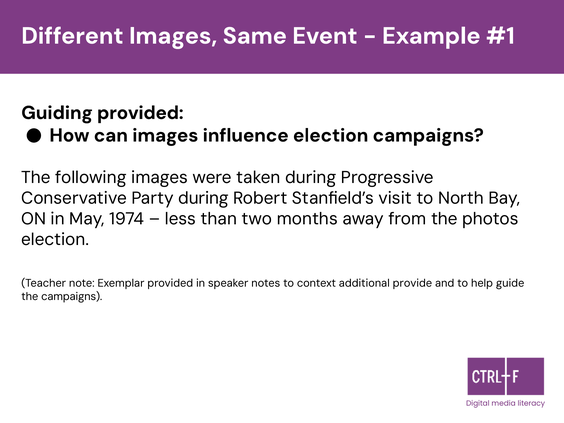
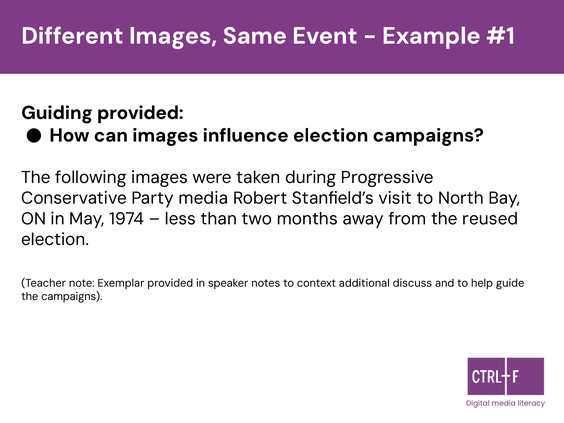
Party during: during -> media
photos: photos -> reused
provide: provide -> discuss
